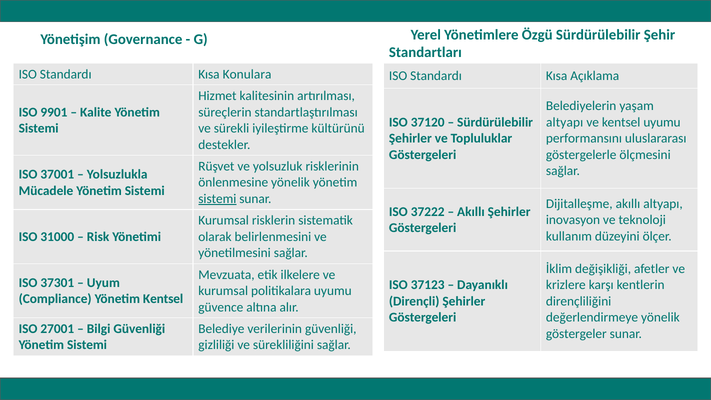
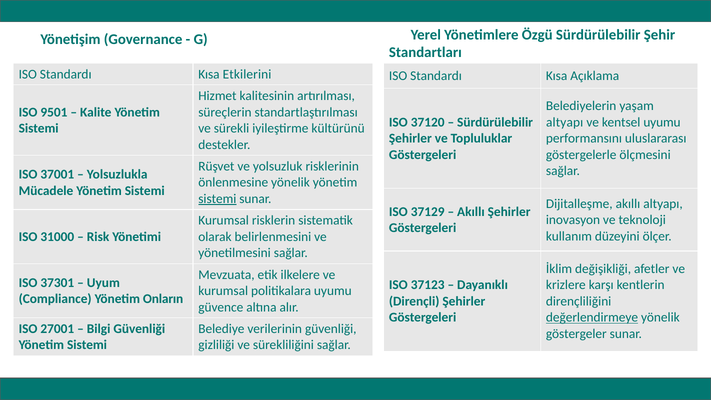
Konulara: Konulara -> Etkilerini
9901: 9901 -> 9501
37222: 37222 -> 37129
Yönetim Kentsel: Kentsel -> Onların
değerlendirmeye underline: none -> present
